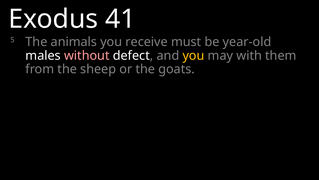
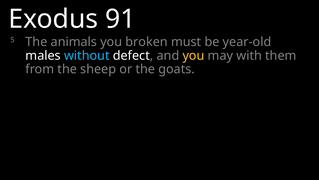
41: 41 -> 91
receive: receive -> broken
without colour: pink -> light blue
